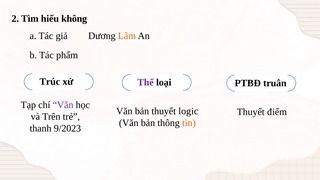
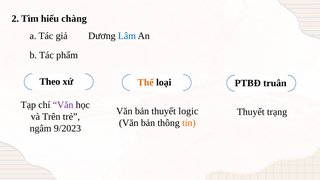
không: không -> chàng
Lâm colour: orange -> blue
Trúc: Trúc -> Theo
Thể colour: purple -> orange
điểm: điểm -> trạng
thanh: thanh -> ngâm
